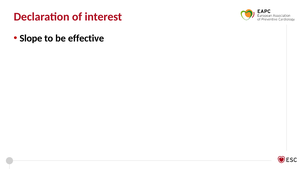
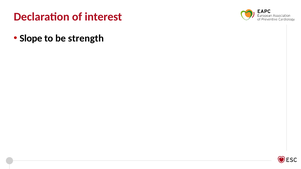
effective: effective -> strength
